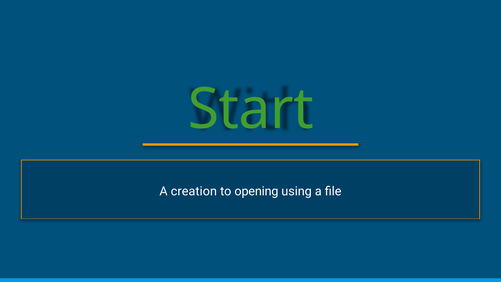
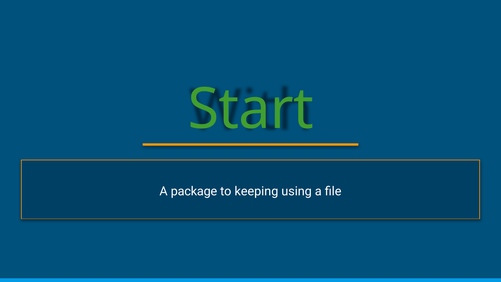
creation: creation -> package
opening: opening -> keeping
